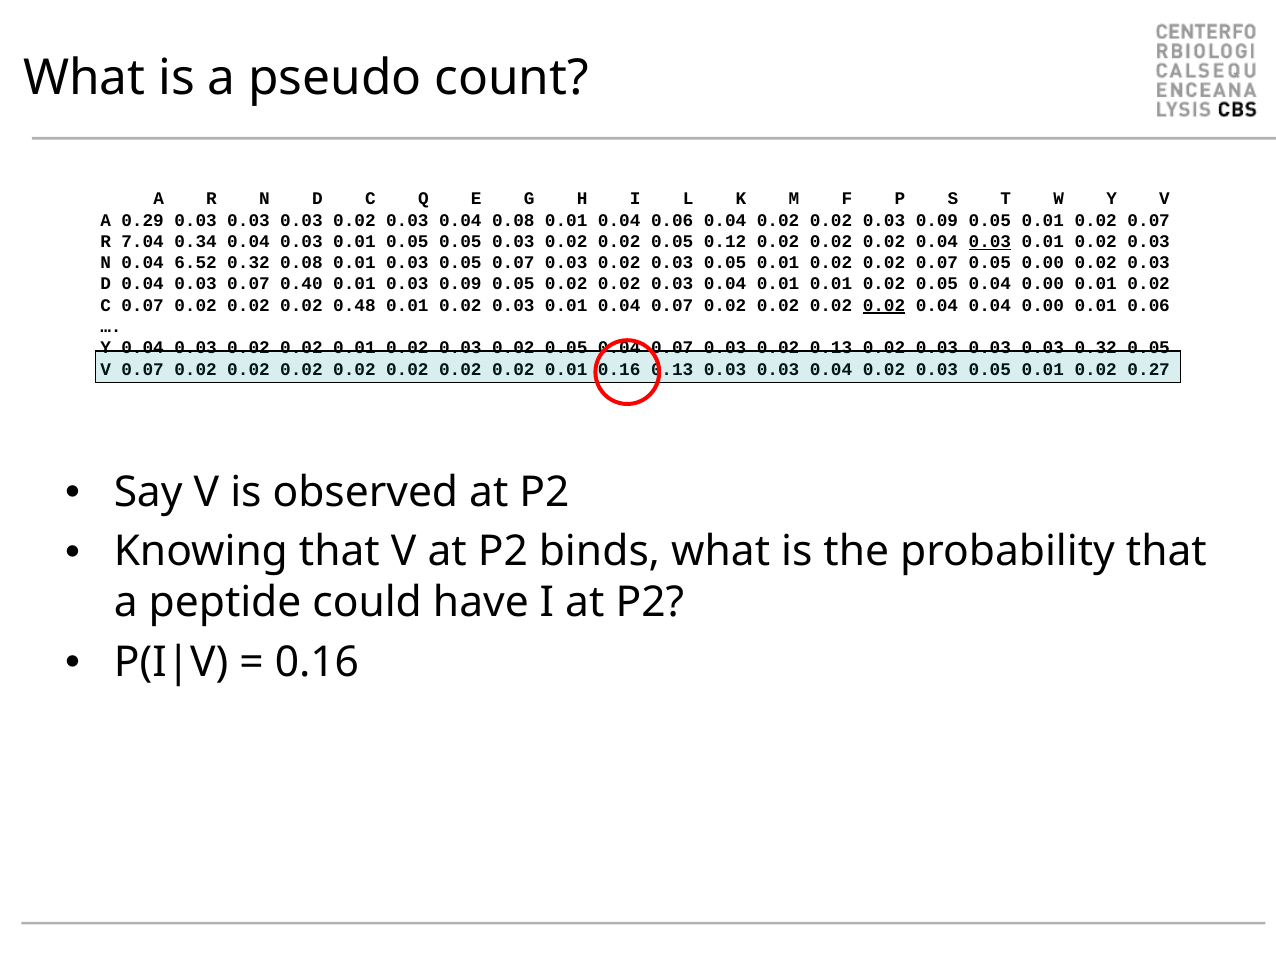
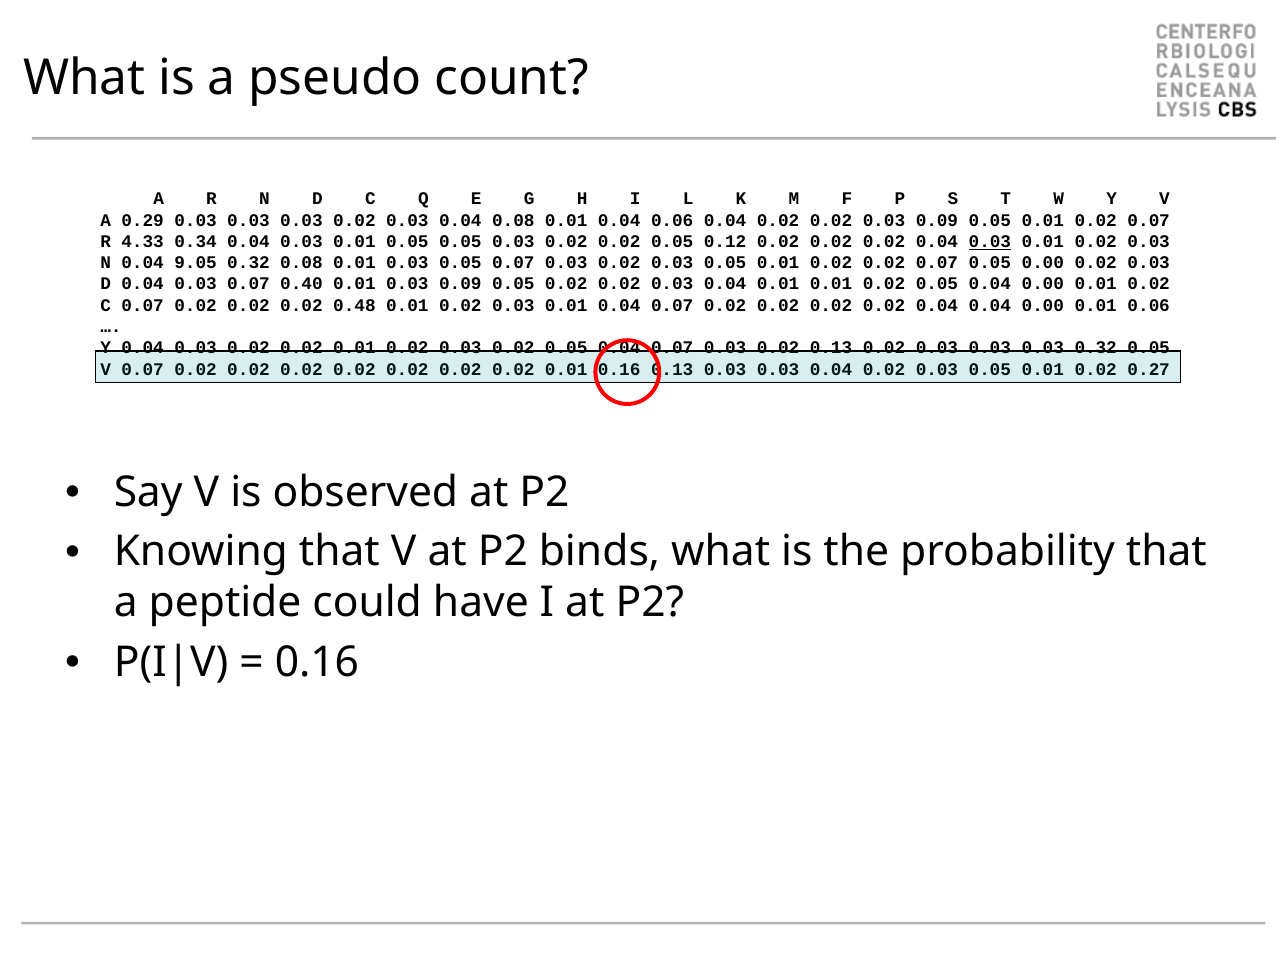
7.04: 7.04 -> 4.33
6.52: 6.52 -> 9.05
0.02 at (884, 305) underline: present -> none
